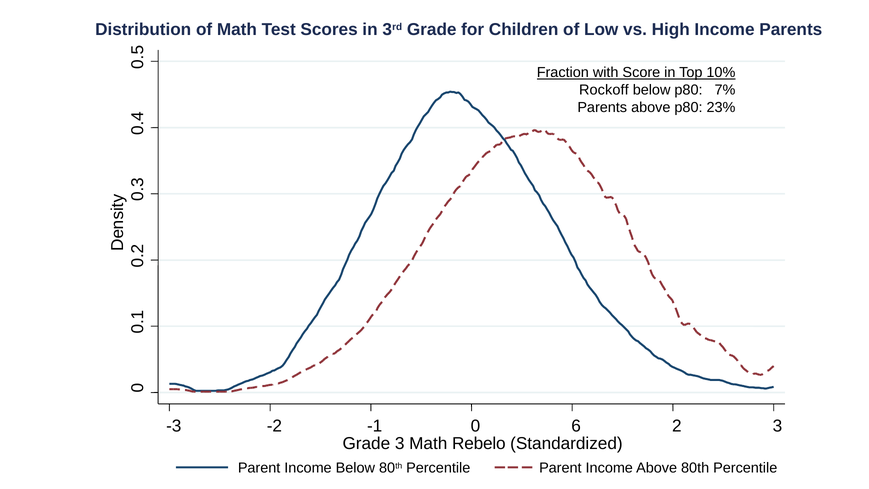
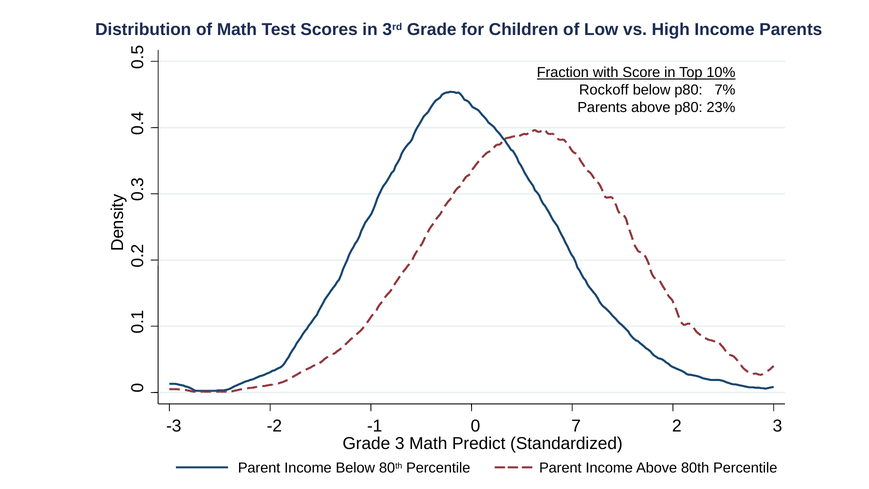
6: 6 -> 7
Rebelo: Rebelo -> Predict
